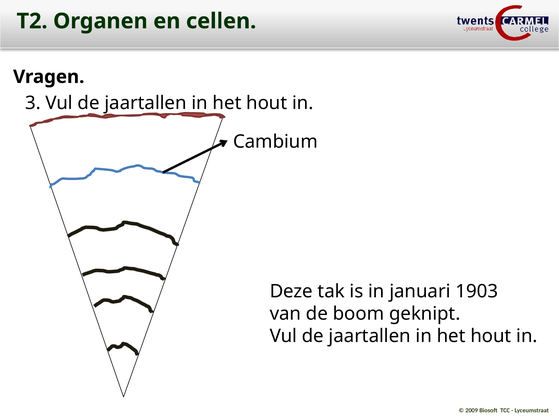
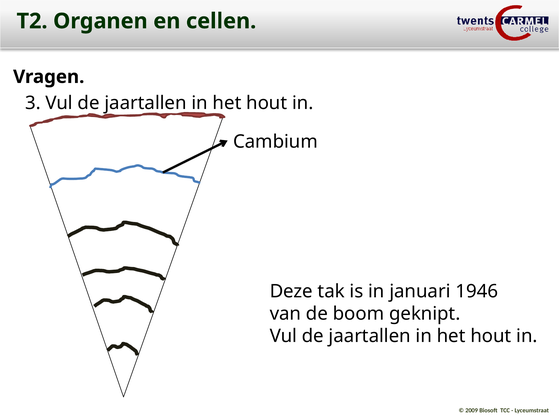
1903: 1903 -> 1946
